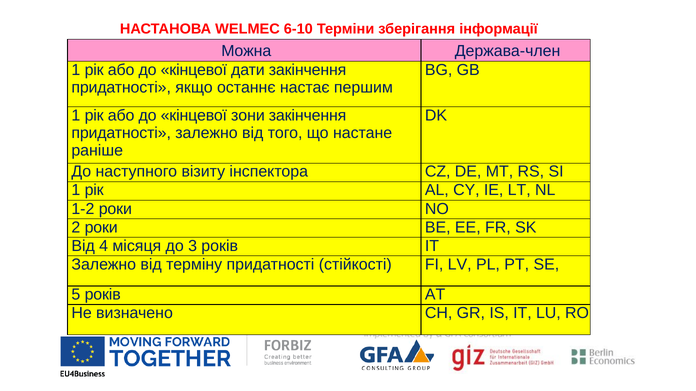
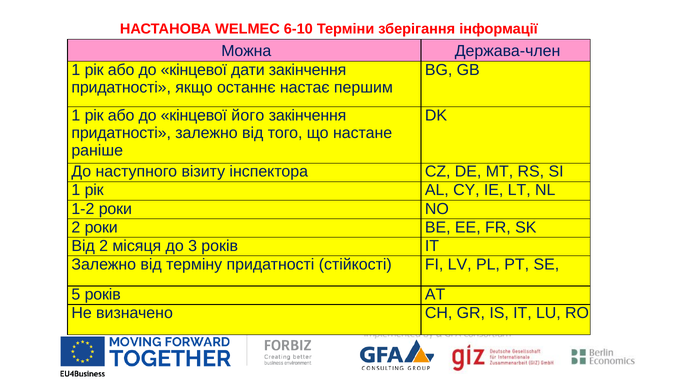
зони: зони -> його
Від 4: 4 -> 2
